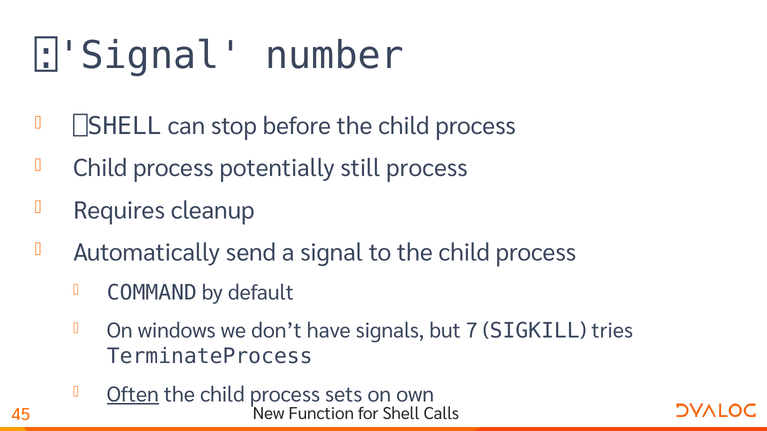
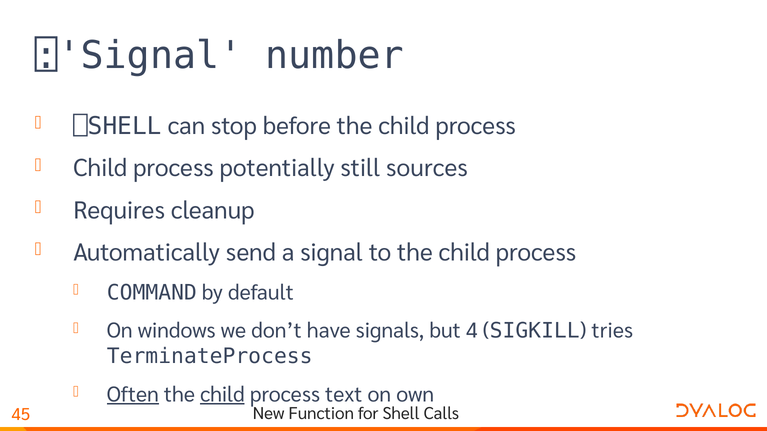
still process: process -> sources
7: 7 -> 4
child at (222, 395) underline: none -> present
sets: sets -> text
